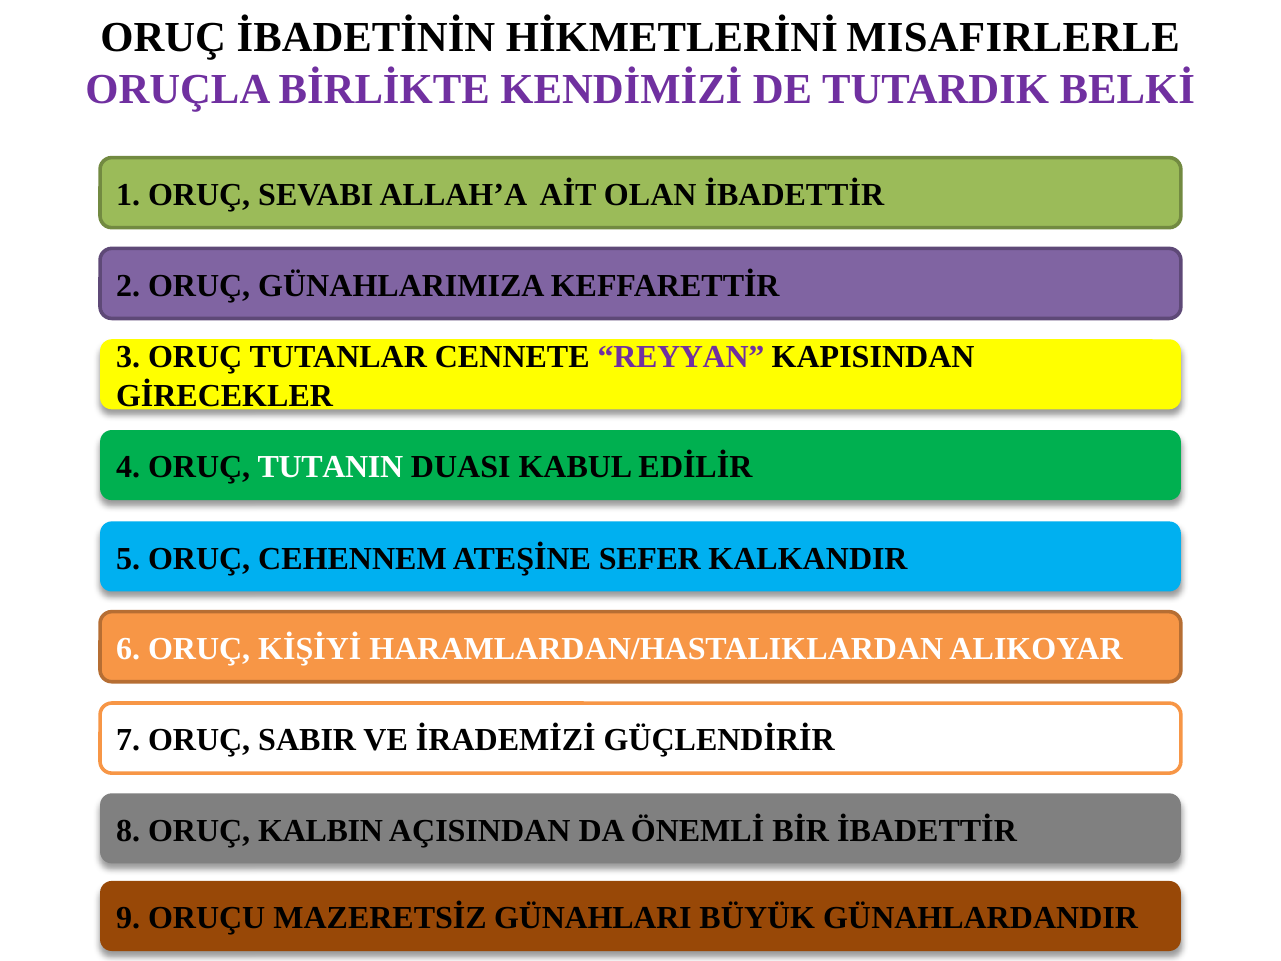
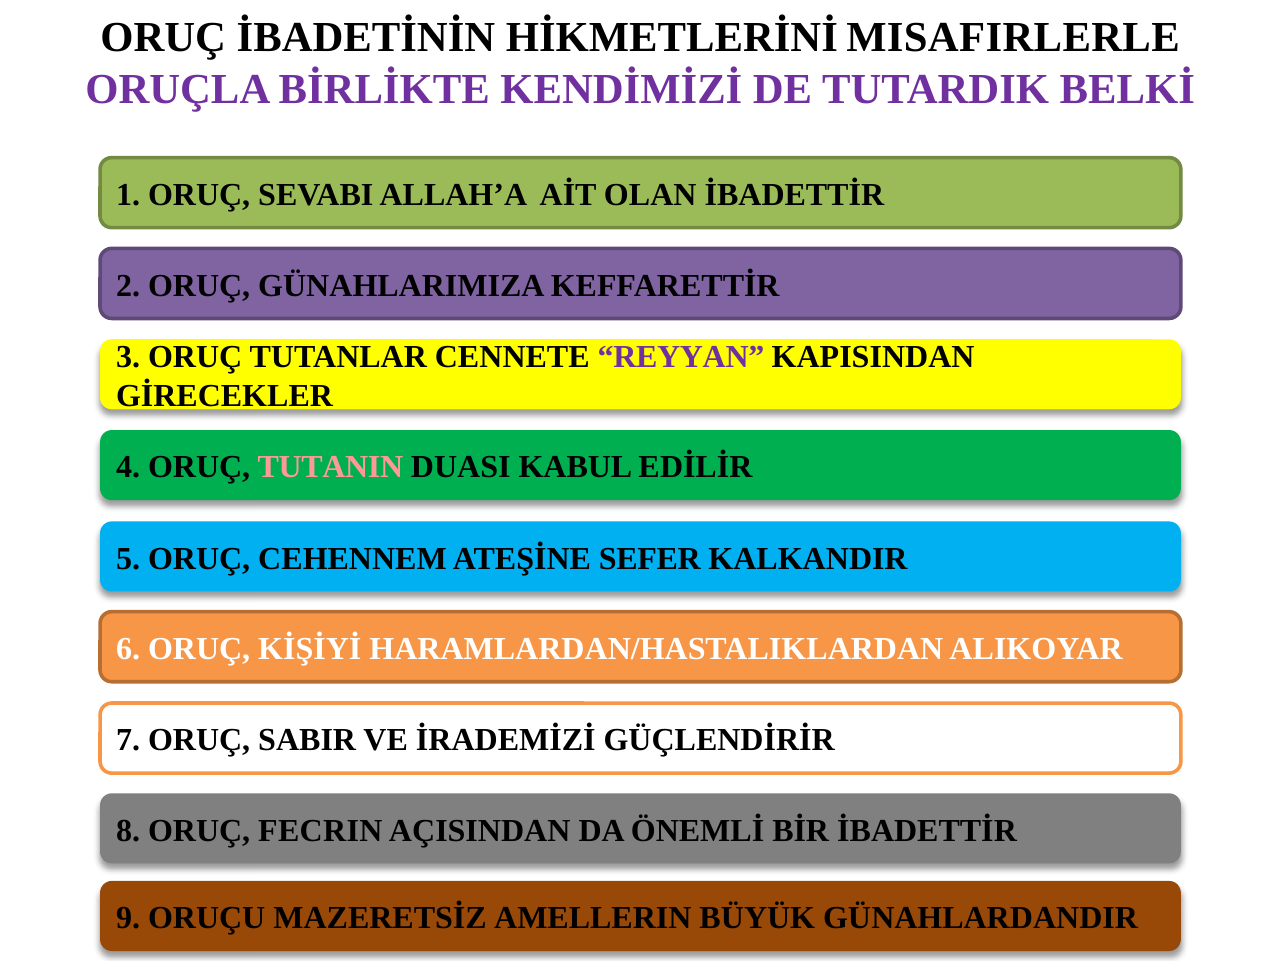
TUTANIN colour: white -> pink
KALBIN: KALBIN -> FECRIN
GÜNAHLARI: GÜNAHLARI -> AMELLERIN
